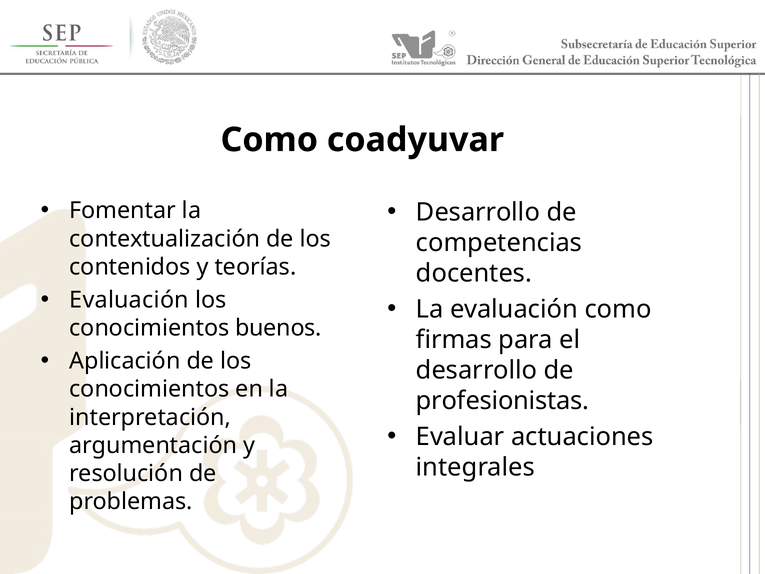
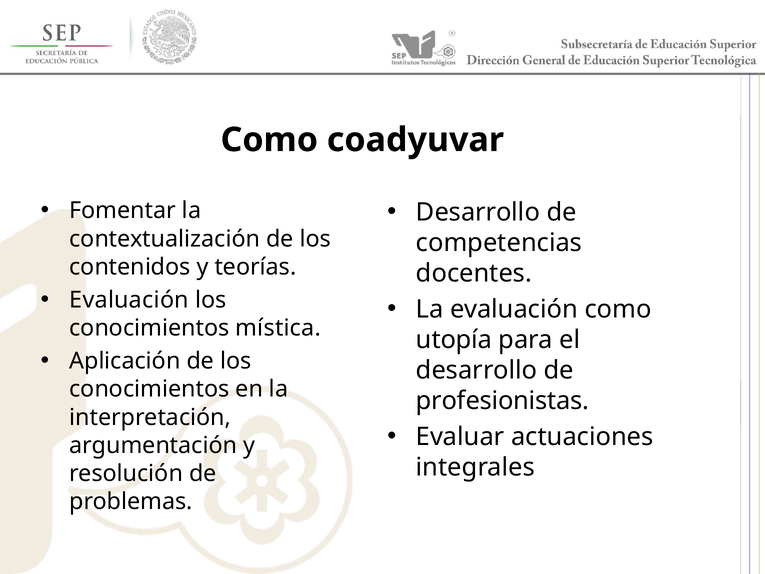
buenos: buenos -> mística
firmas: firmas -> utopía
